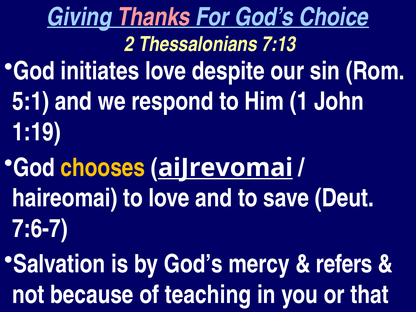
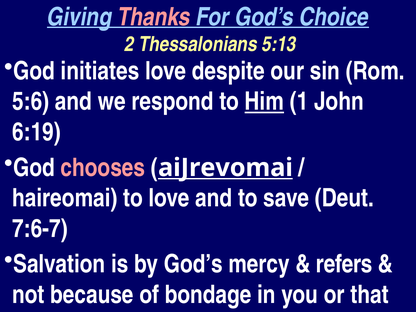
7:13: 7:13 -> 5:13
5:1: 5:1 -> 5:6
Him underline: none -> present
1:19: 1:19 -> 6:19
chooses colour: yellow -> pink
teaching: teaching -> bondage
